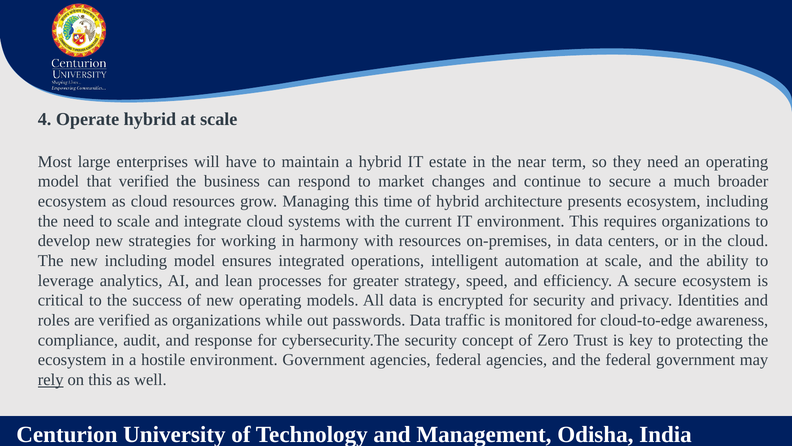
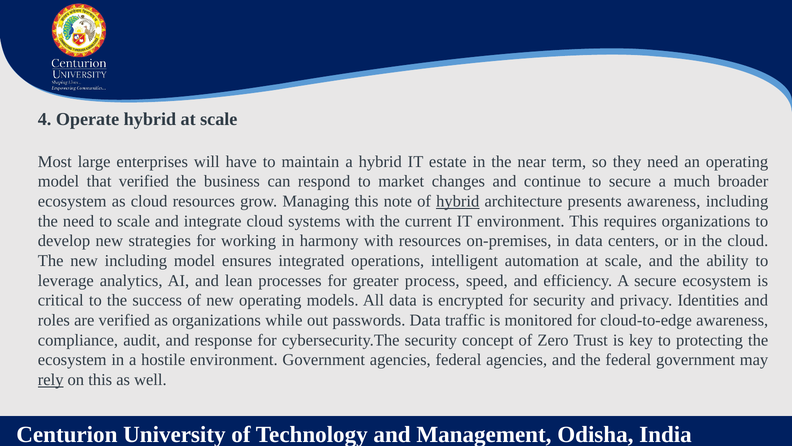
time: time -> note
hybrid at (458, 201) underline: none -> present
presents ecosystem: ecosystem -> awareness
strategy: strategy -> process
